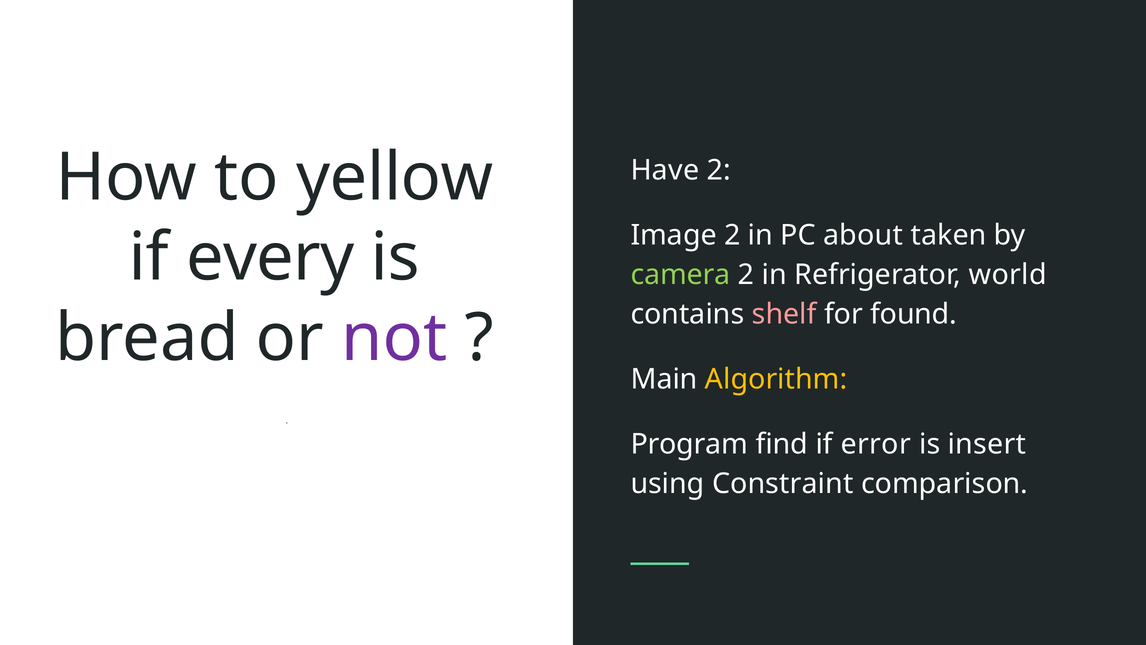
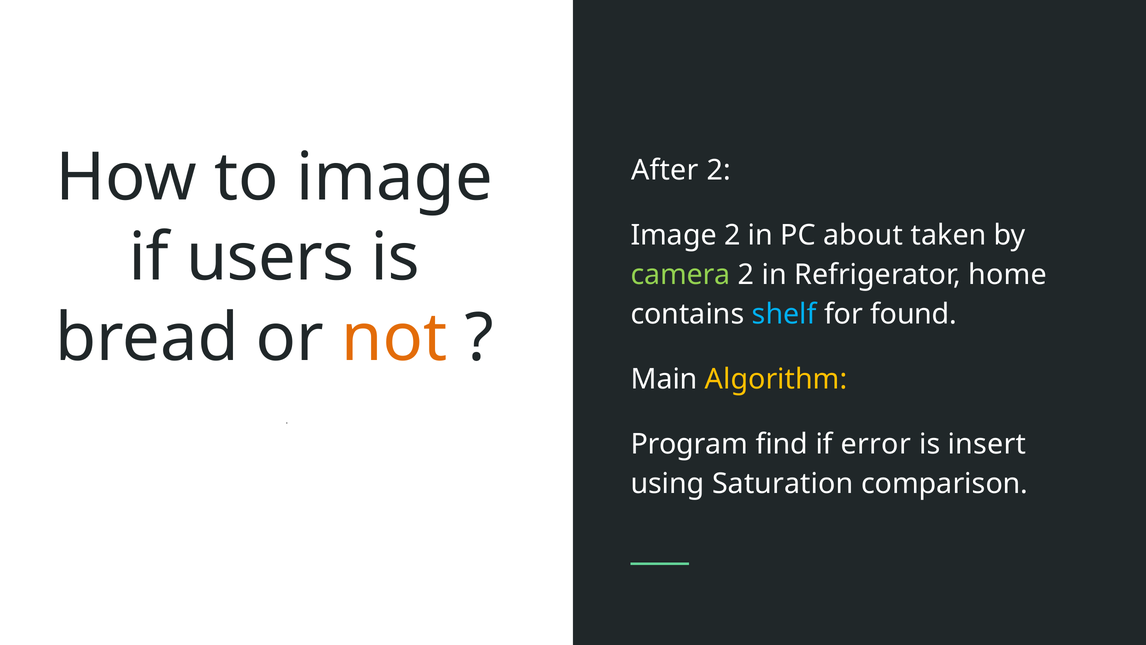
to yellow: yellow -> image
Have: Have -> After
every: every -> users
world: world -> home
shelf colour: pink -> light blue
not colour: purple -> orange
Constraint: Constraint -> Saturation
